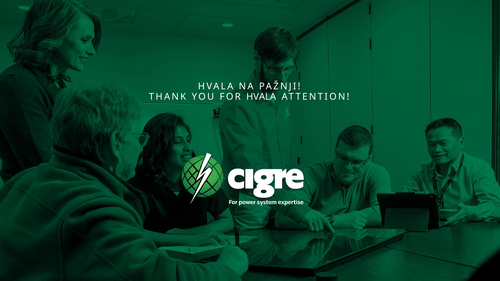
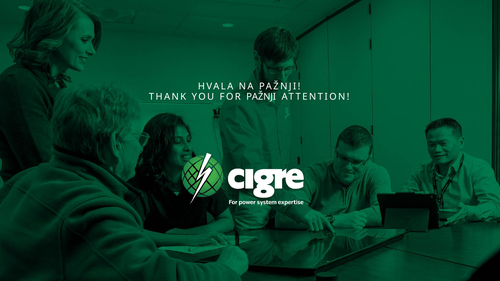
FOR HVALA: HVALA -> PAŽNJI
